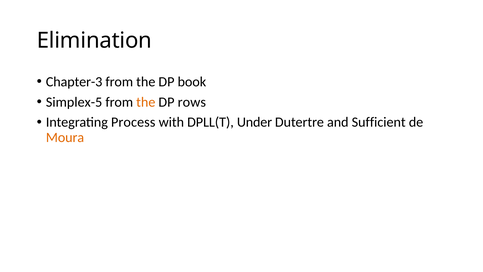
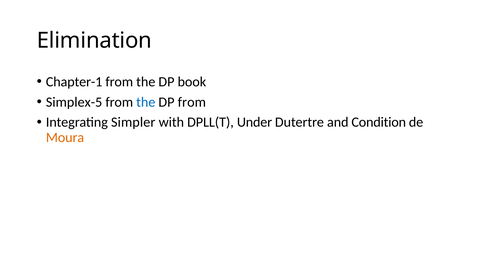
Chapter-3: Chapter-3 -> Chapter-1
the at (146, 102) colour: orange -> blue
DP rows: rows -> from
Process: Process -> Simpler
Sufficient: Sufficient -> Condition
